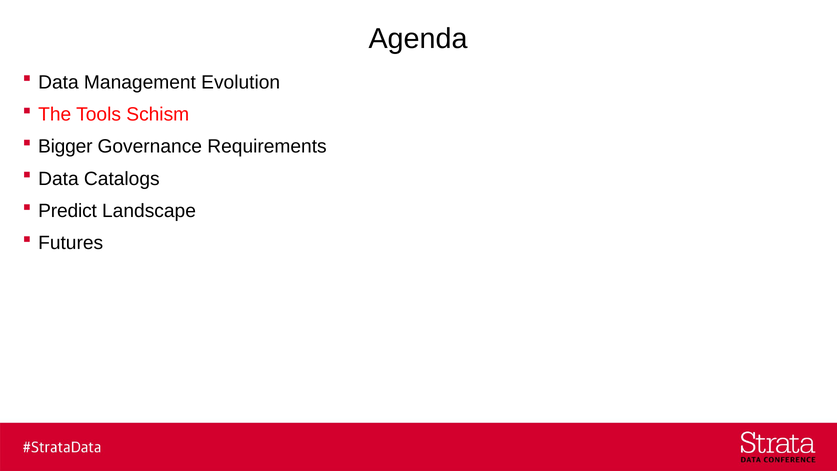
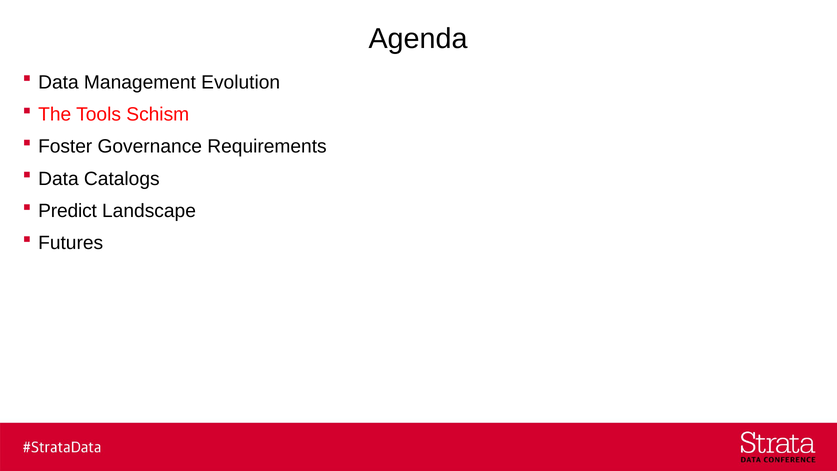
Bigger: Bigger -> Foster
